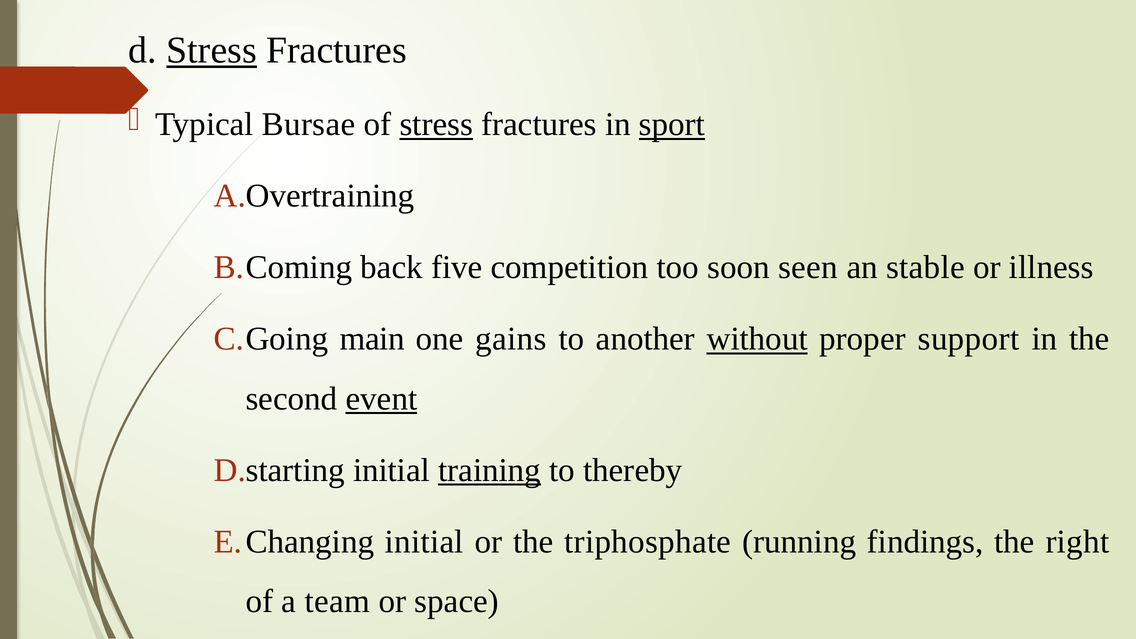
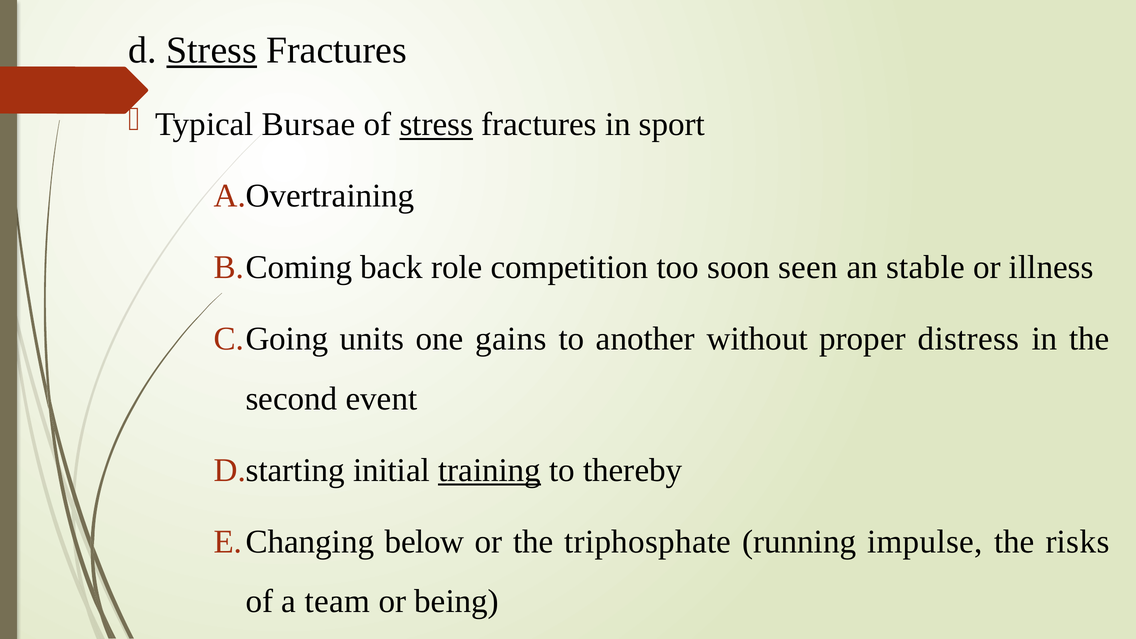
sport underline: present -> none
five: five -> role
main: main -> units
without underline: present -> none
support: support -> distress
event underline: present -> none
initial at (424, 542): initial -> below
findings: findings -> impulse
right: right -> risks
space: space -> being
